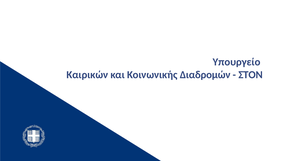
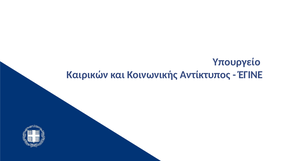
Διαδρομών: Διαδρομών -> Αντίκτυπος
ΣΤΟΝ: ΣΤΟΝ -> ΈΓΙΝΕ
